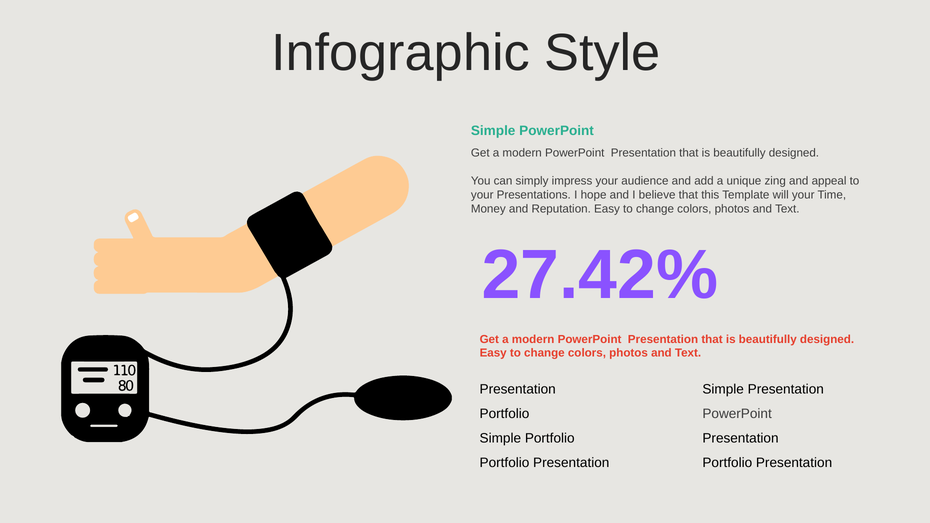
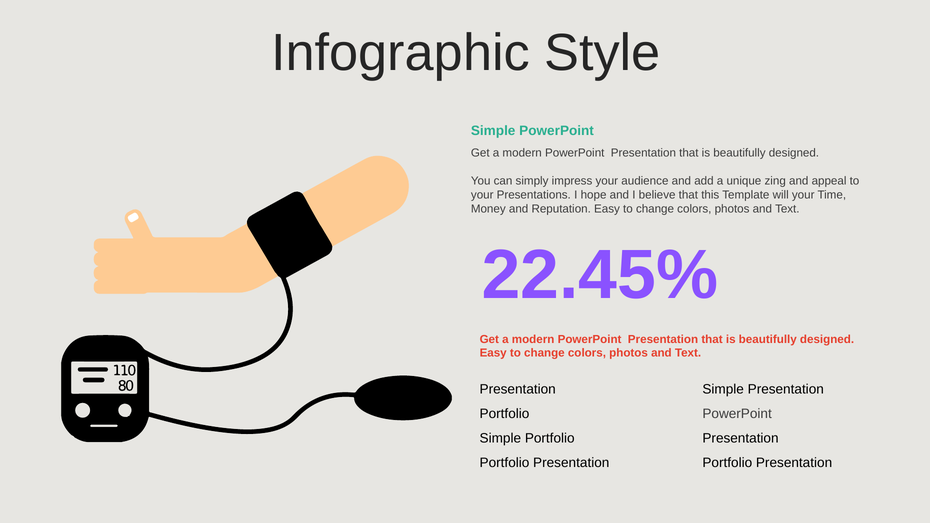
27.42%: 27.42% -> 22.45%
